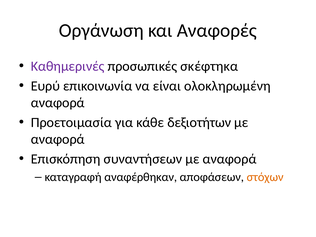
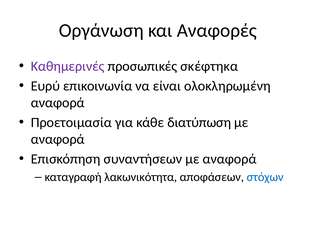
δεξιοτήτων: δεξιοτήτων -> διατύπωση
αναφέρθηκαν: αναφέρθηκαν -> λακωνικότητα
στόχων colour: orange -> blue
